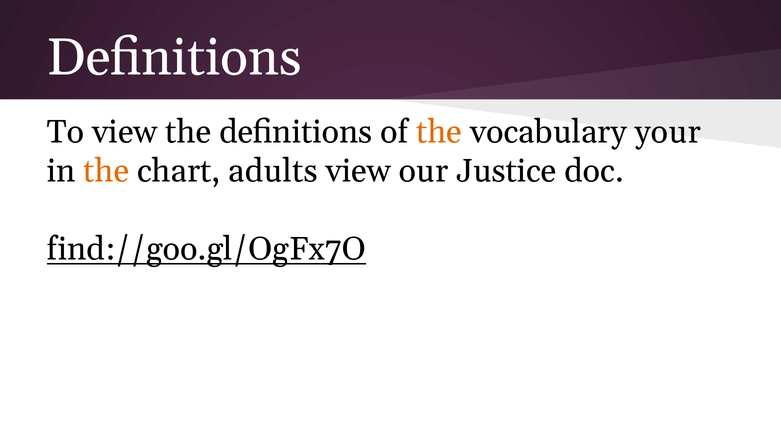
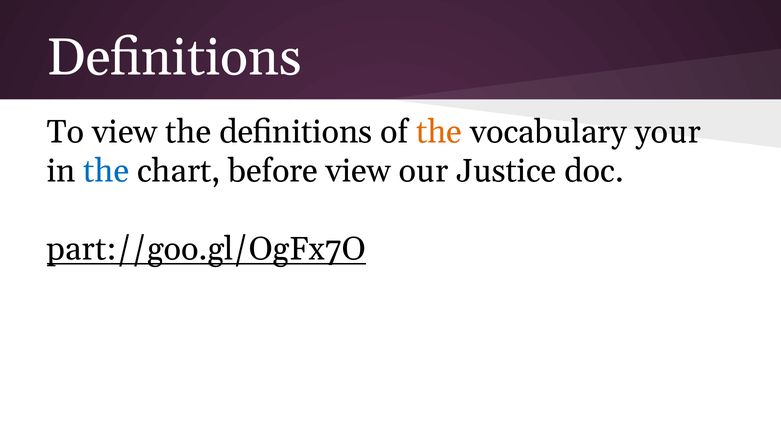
the at (106, 171) colour: orange -> blue
adults: adults -> before
find://goo.gl/OgFx7O: find://goo.gl/OgFx7O -> part://goo.gl/OgFx7O
